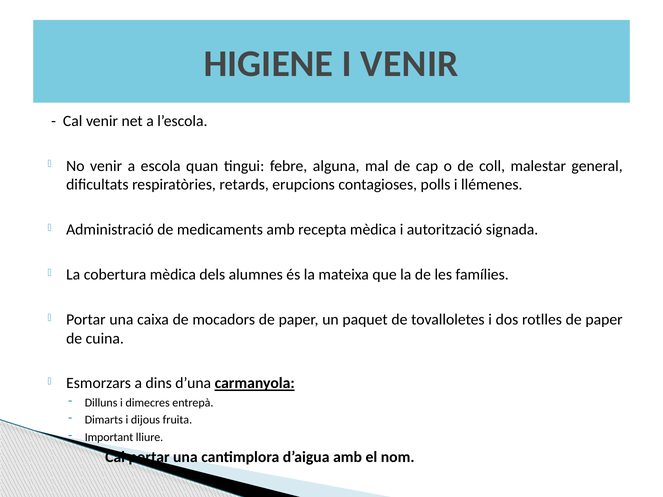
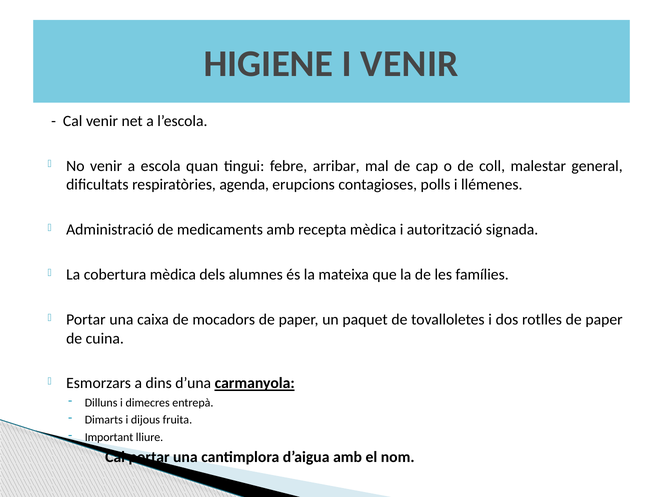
alguna: alguna -> arribar
retards: retards -> agenda
